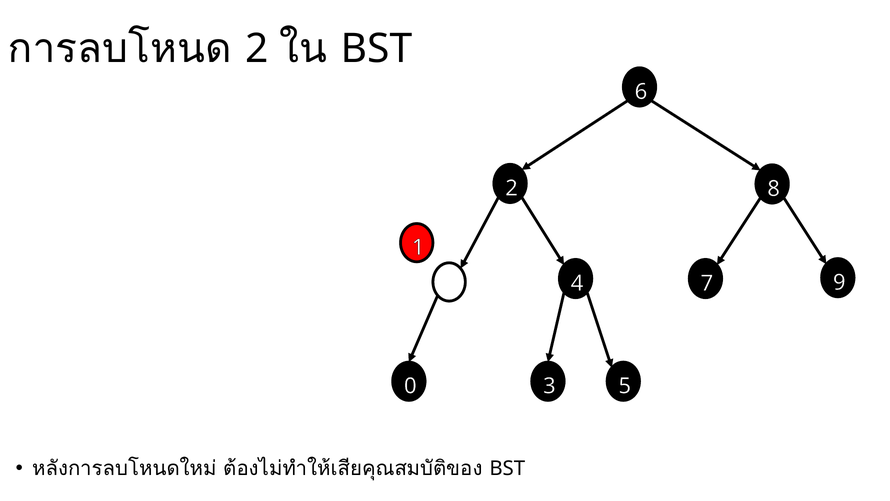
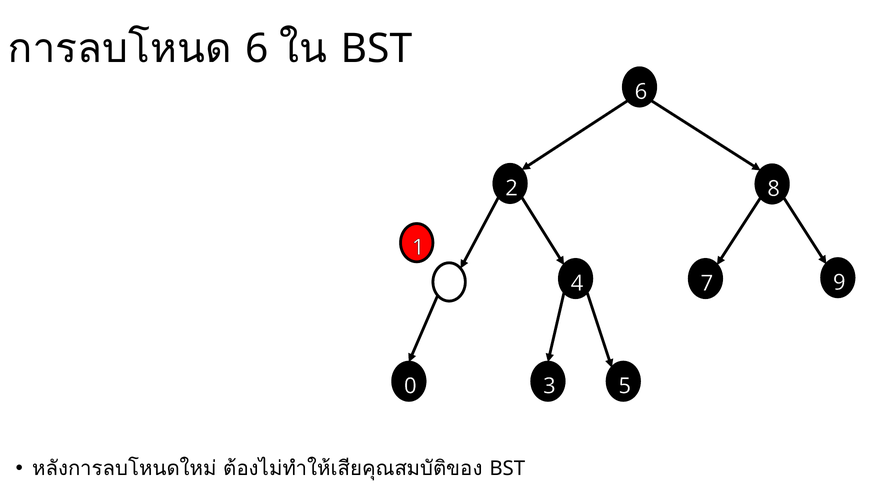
2 at (257, 49): 2 -> 6
